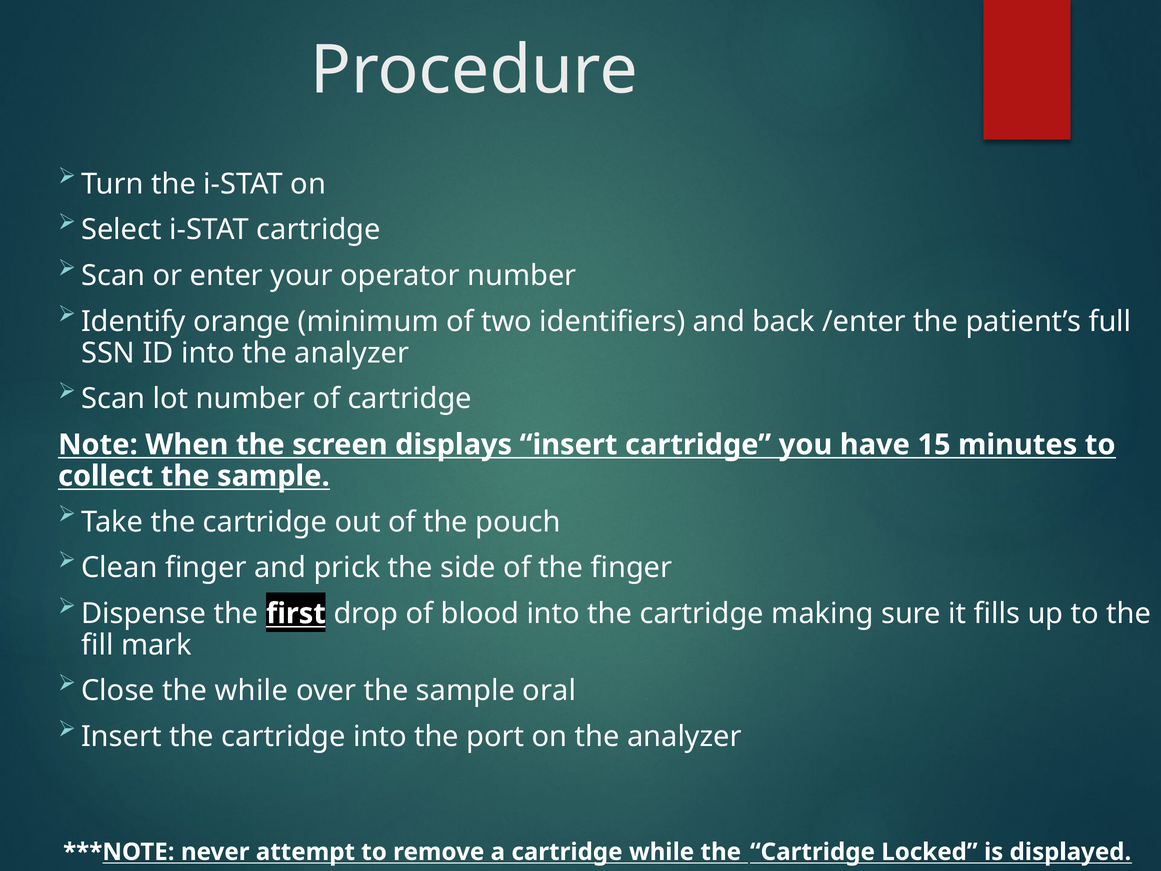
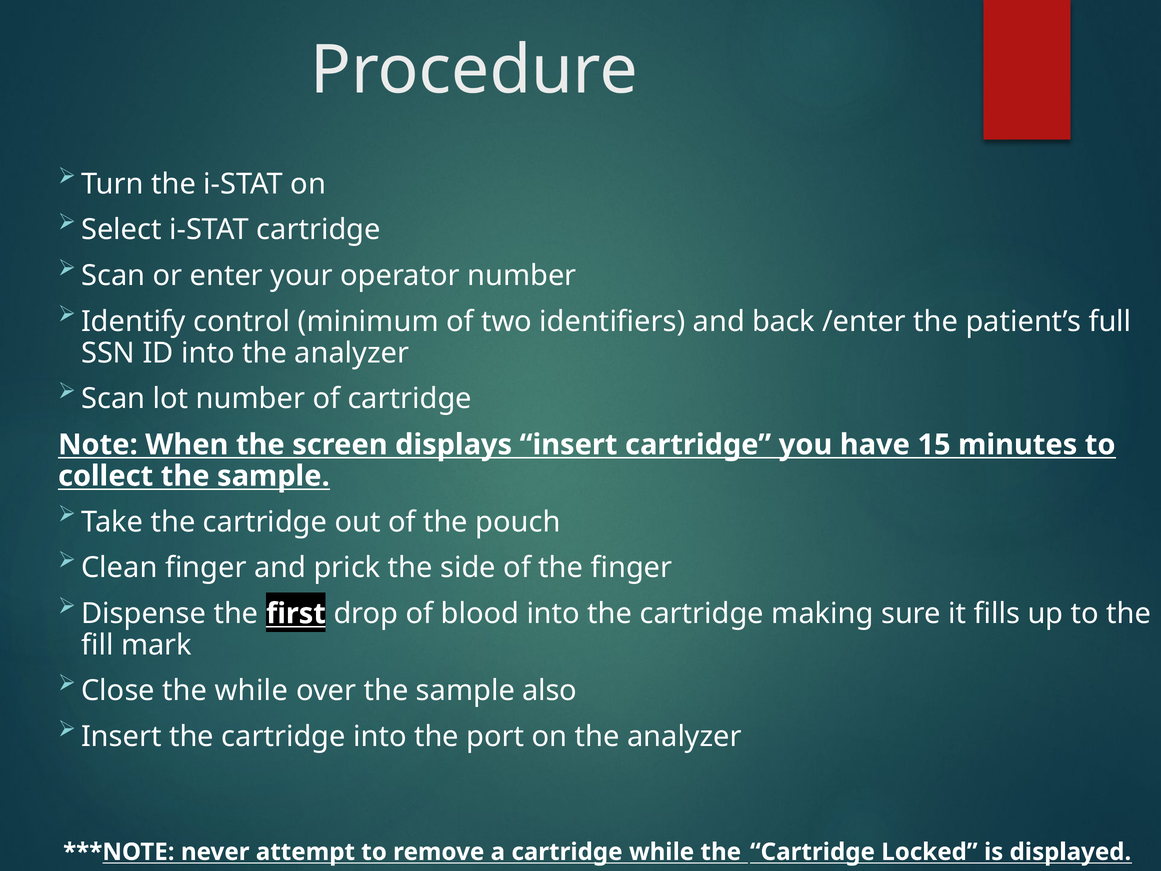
orange: orange -> control
oral: oral -> also
